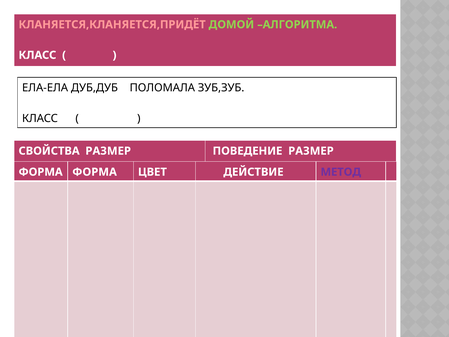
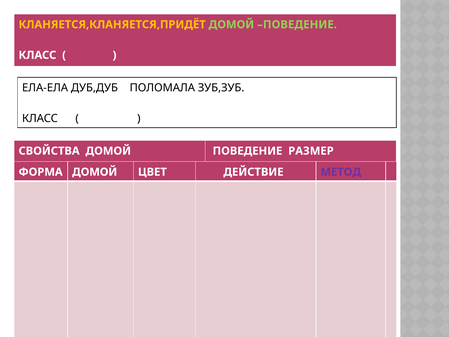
КЛАНЯЕТСЯ,КЛАНЯЕТСЯ,ПРИДЁТ colour: pink -> yellow
АЛГОРИТМА at (297, 25): АЛГОРИТМА -> ПОВЕДЕНИЕ
СВОЙСТВА РАЗМЕР: РАЗМЕР -> ДОМОЙ
ФОРМА ФОРМА: ФОРМА -> ДОМОЙ
